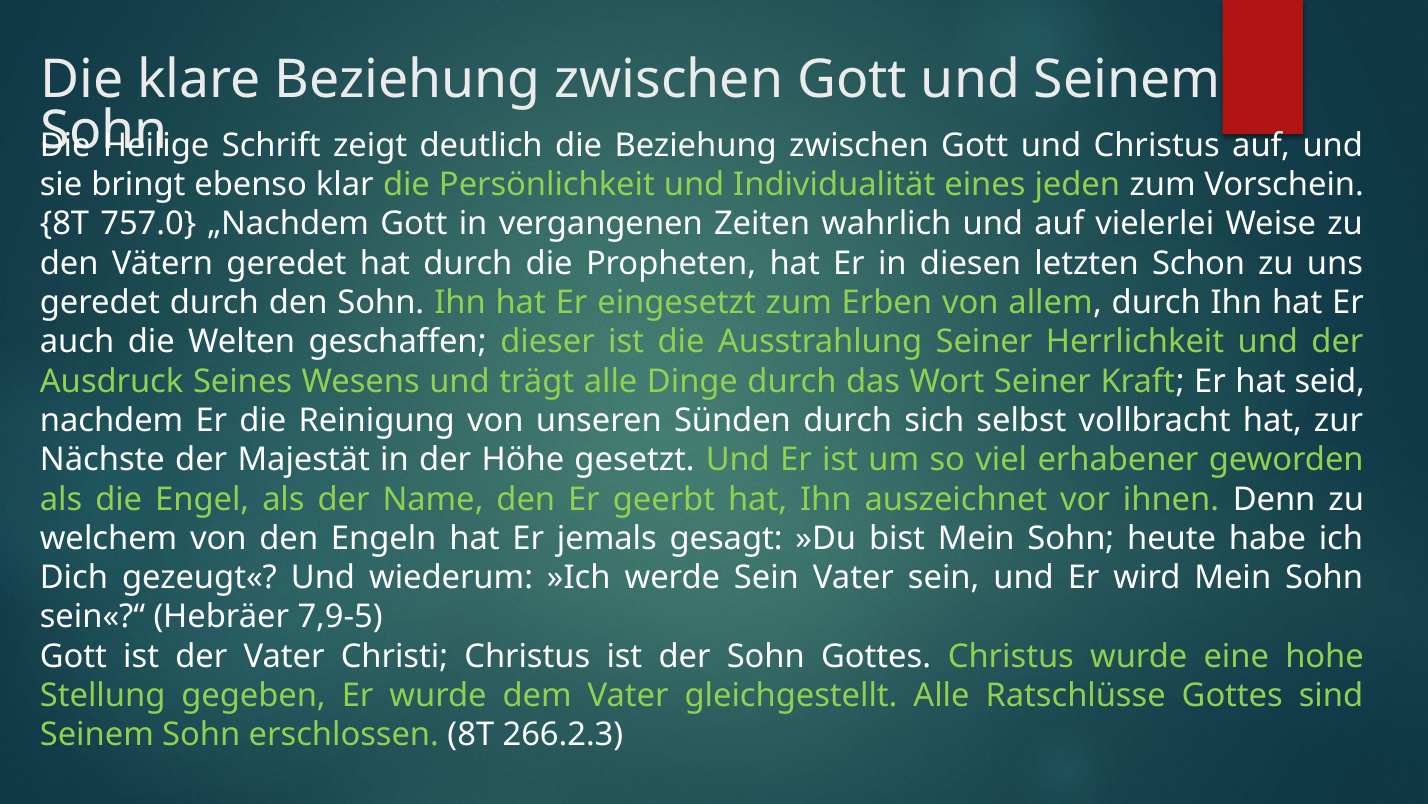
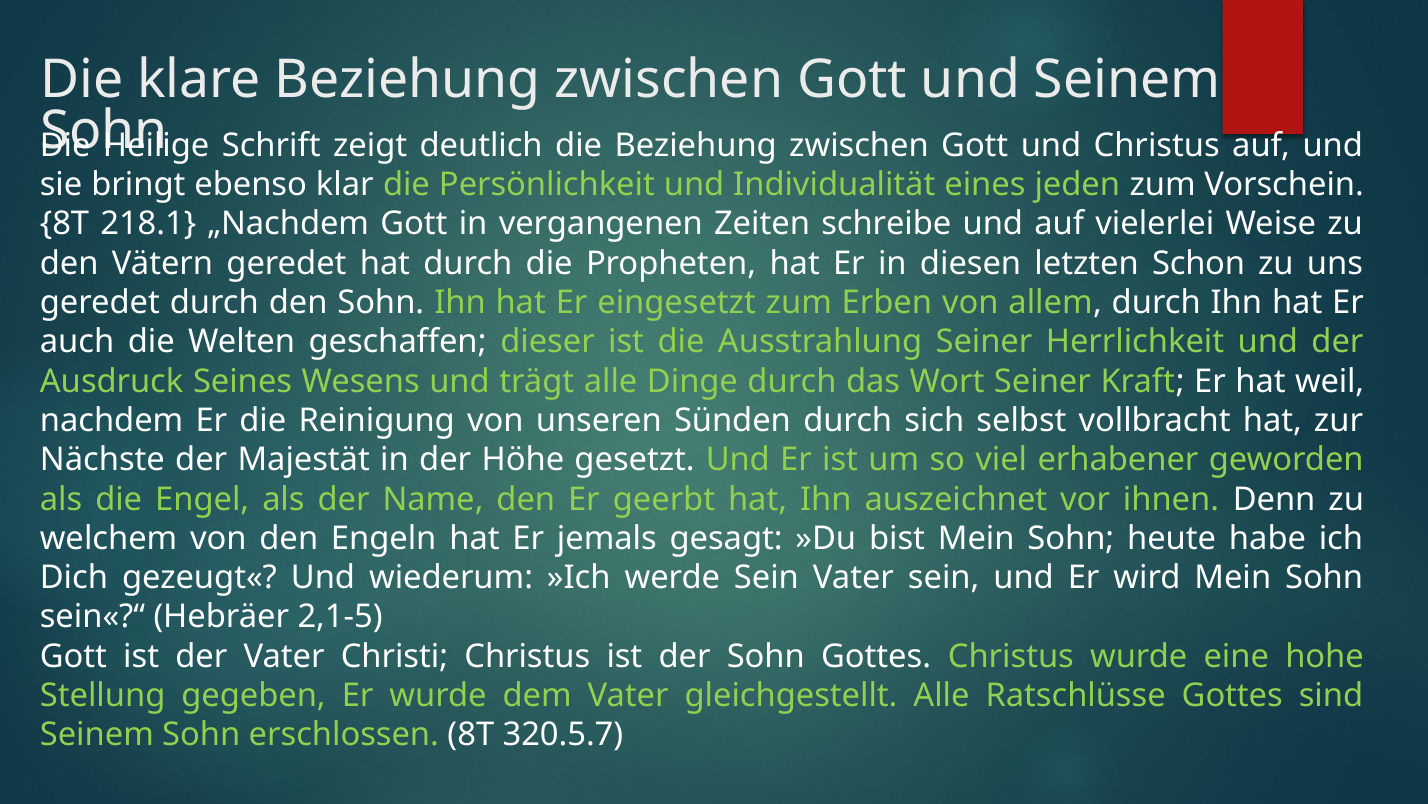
757.0: 757.0 -> 218.1
wahrlich: wahrlich -> schreibe
seid: seid -> weil
7,9-5: 7,9-5 -> 2,1-5
266.2.3: 266.2.3 -> 320.5.7
